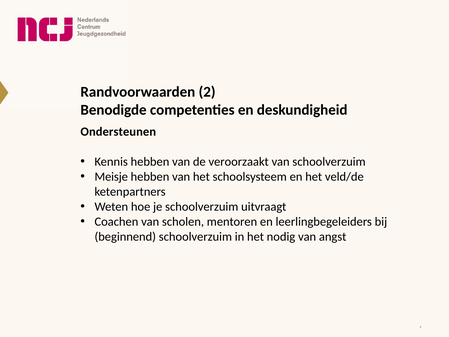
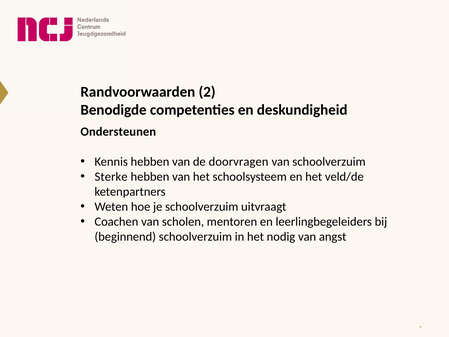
veroorzaakt: veroorzaakt -> doorvragen
Meisje: Meisje -> Sterke
